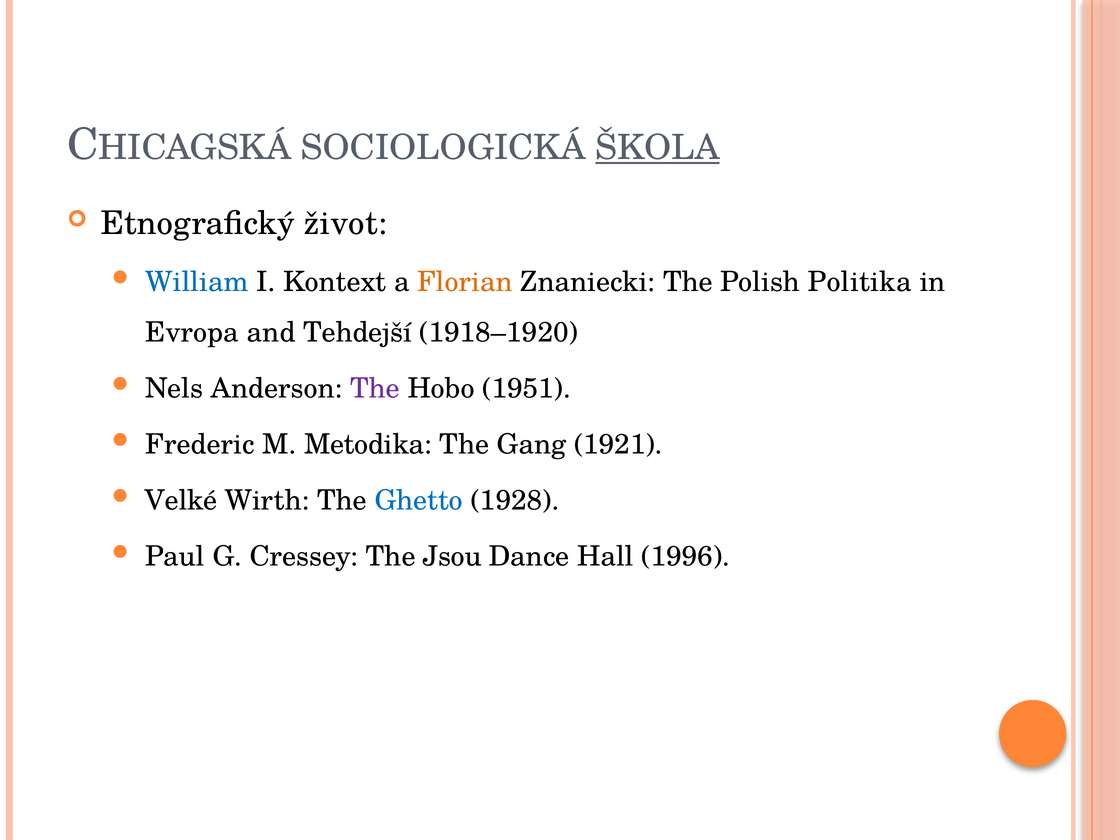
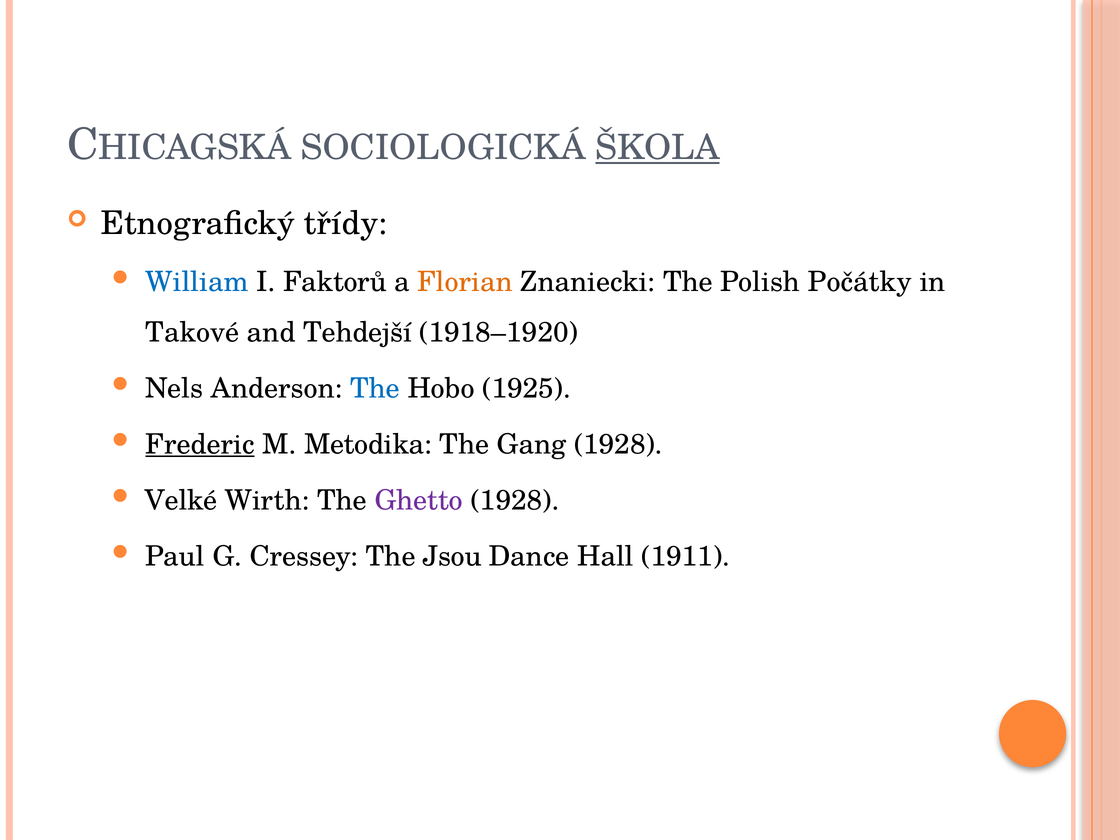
život: život -> třídy
Kontext: Kontext -> Faktorů
Politika: Politika -> Počátky
Evropa: Evropa -> Takové
The at (375, 388) colour: purple -> blue
1951: 1951 -> 1925
Frederic underline: none -> present
Gang 1921: 1921 -> 1928
Ghetto colour: blue -> purple
1996: 1996 -> 1911
